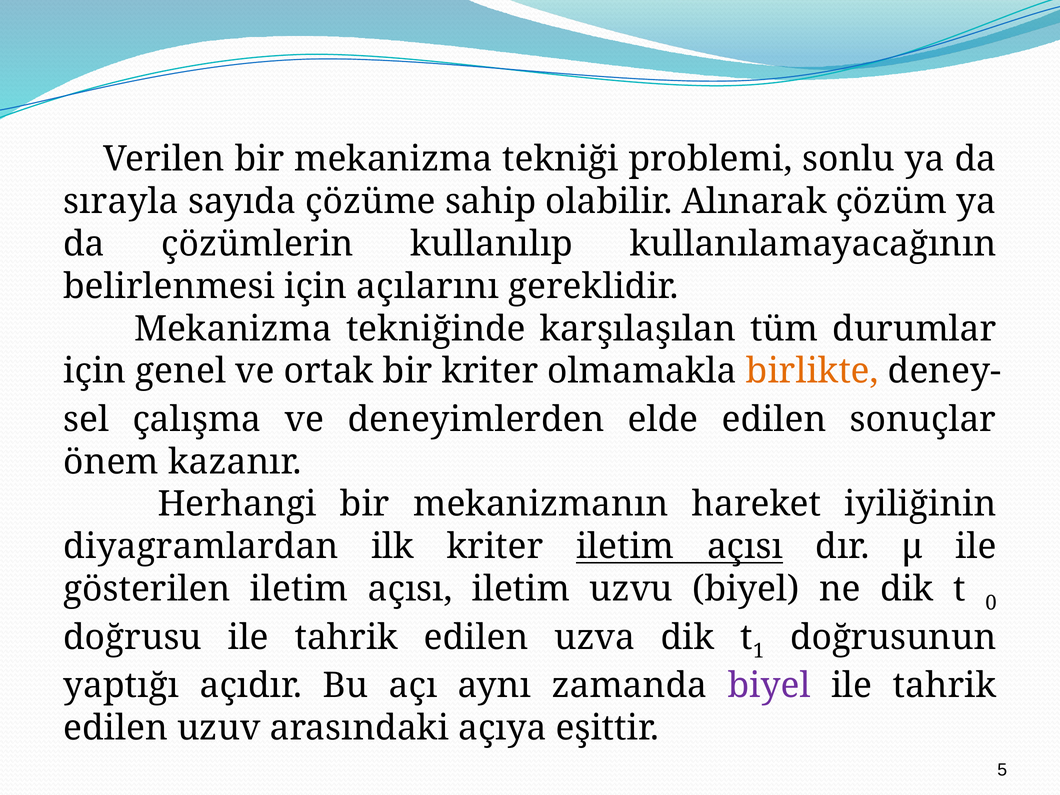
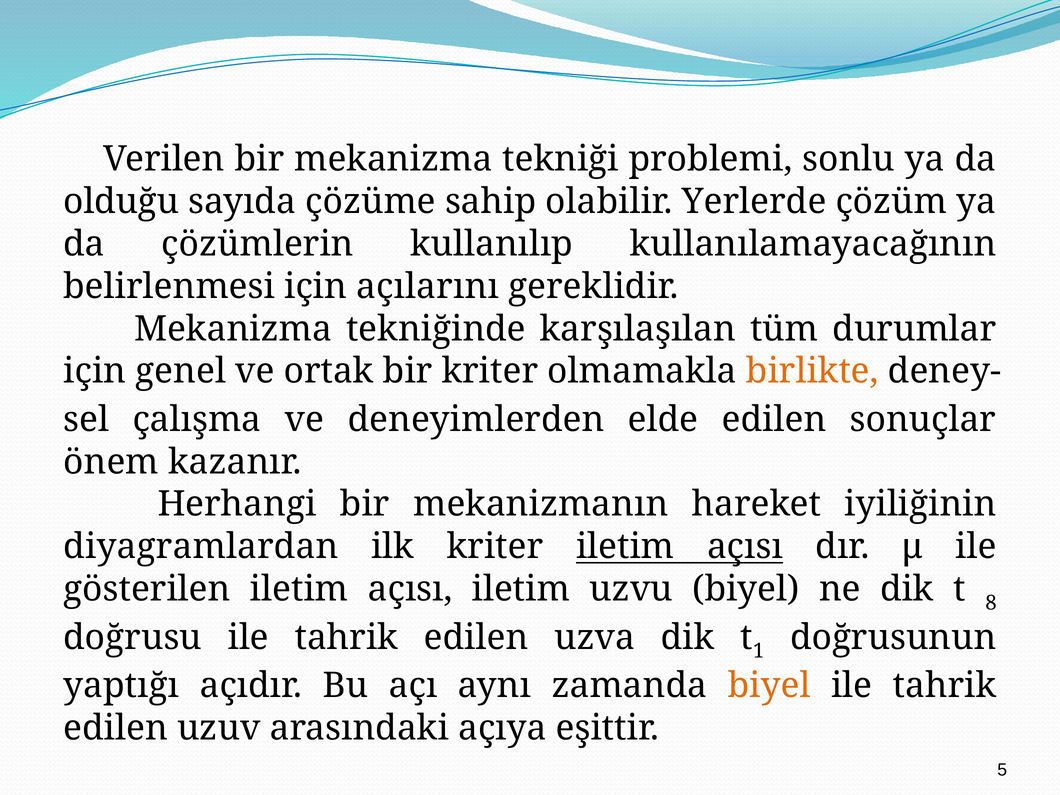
sırayla: sırayla -> olduğu
Alınarak: Alınarak -> Yerlerde
0: 0 -> 8
biyel at (769, 686) colour: purple -> orange
